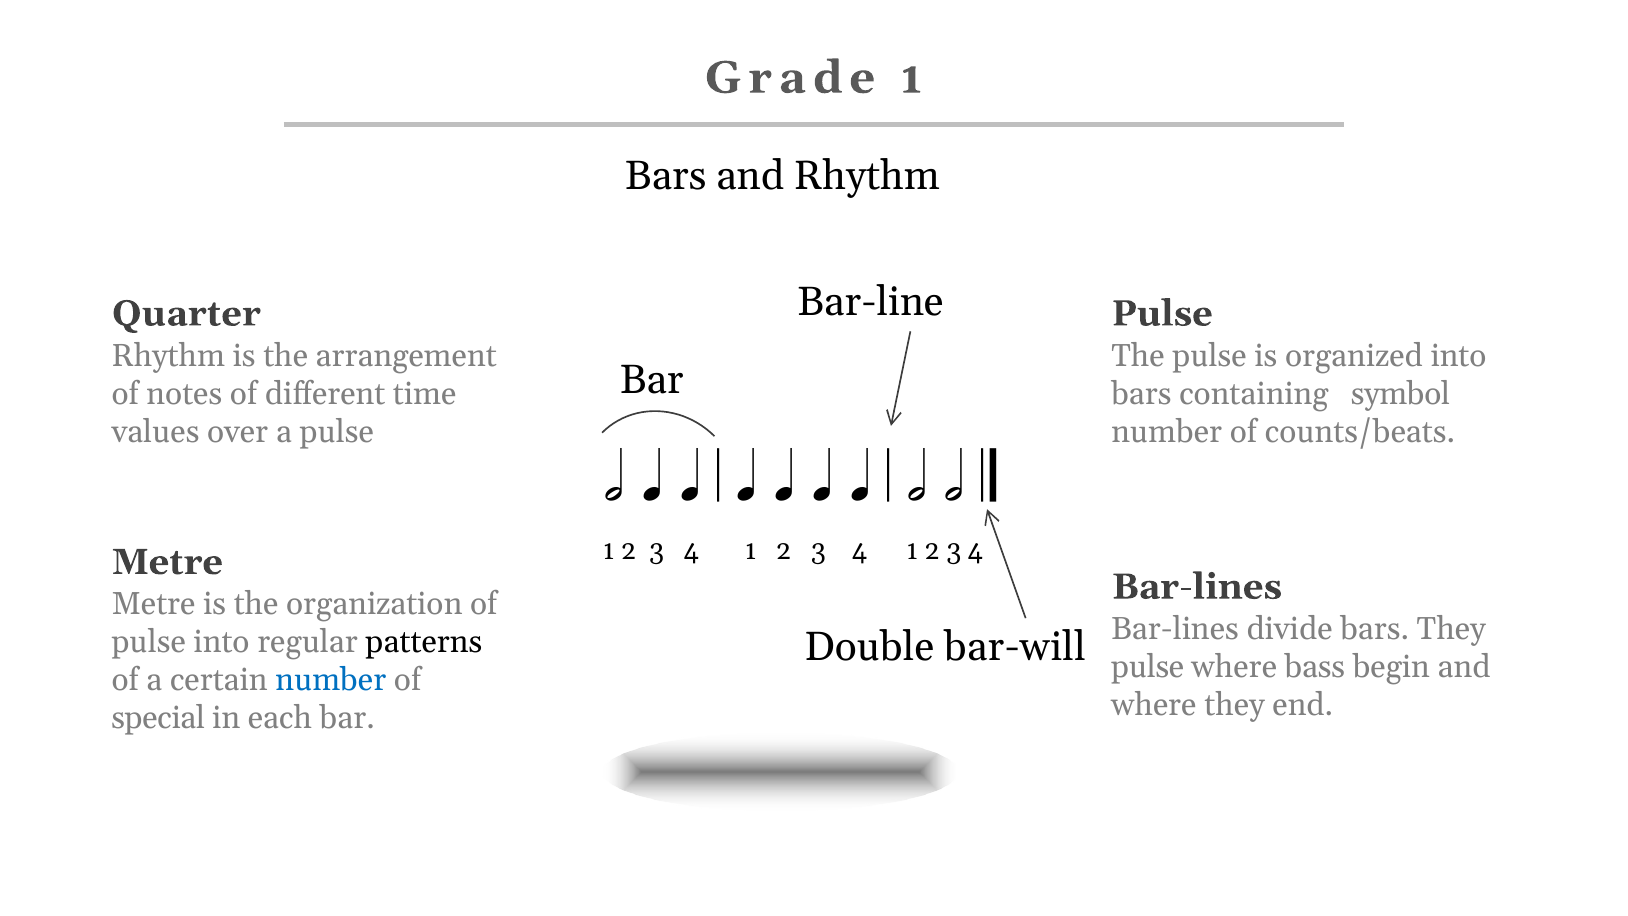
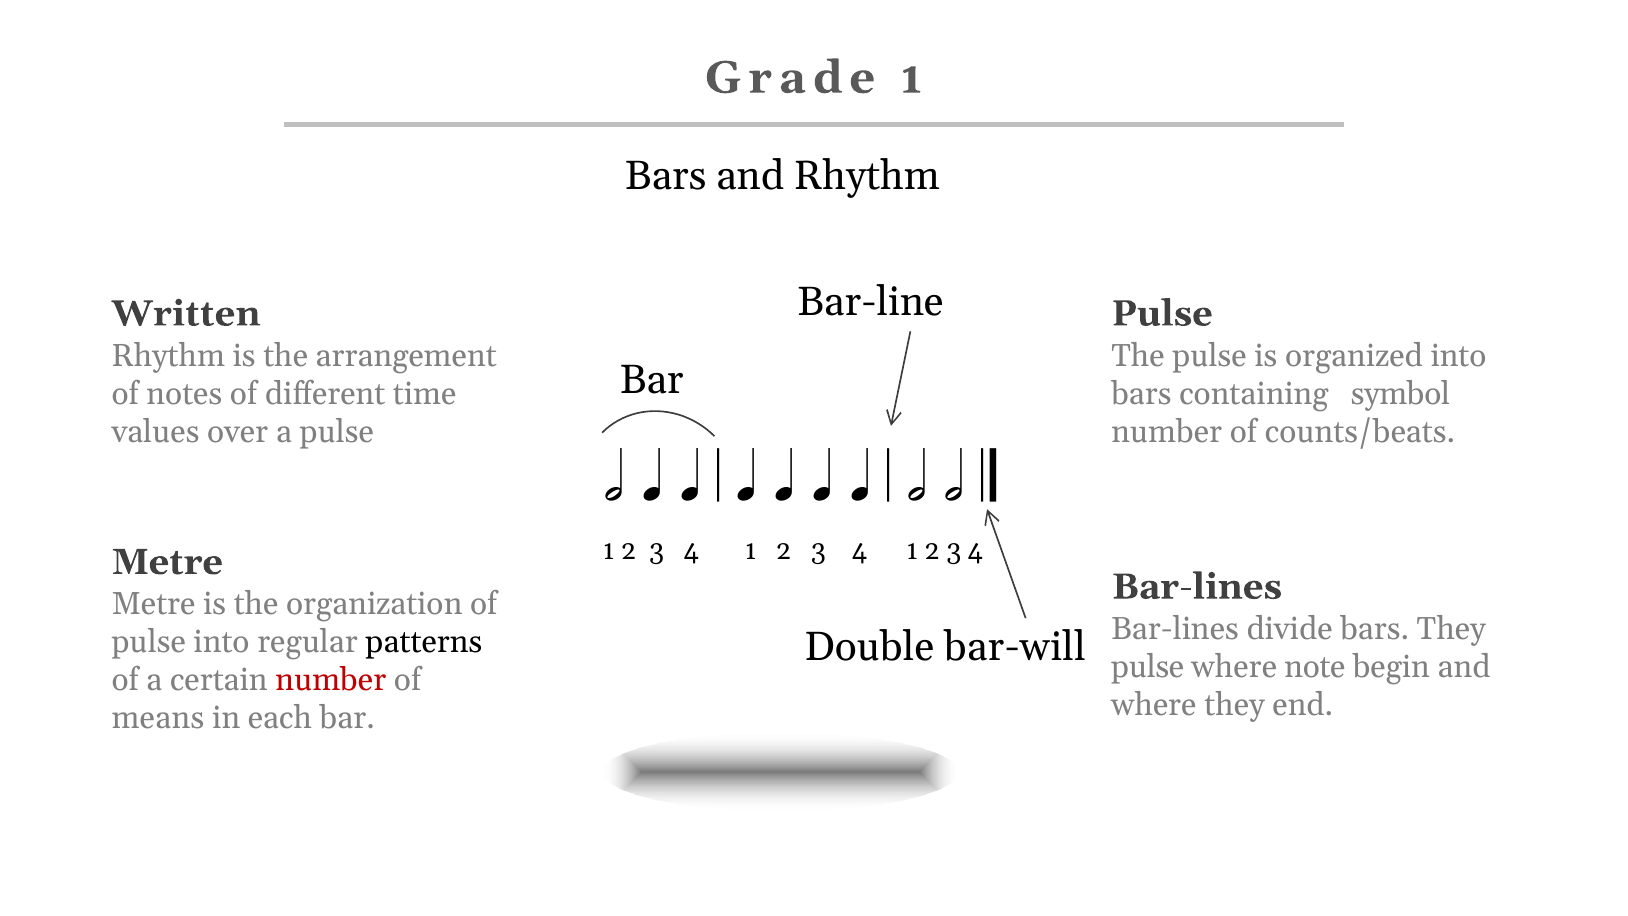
Quarter: Quarter -> Written
bass: bass -> note
number at (331, 680) colour: blue -> red
special: special -> means
